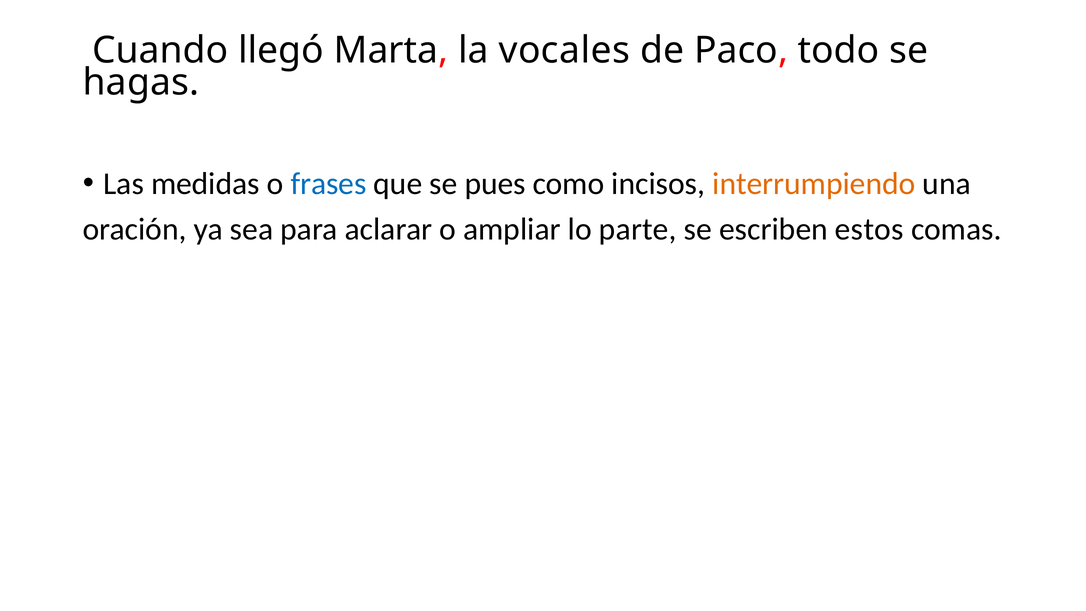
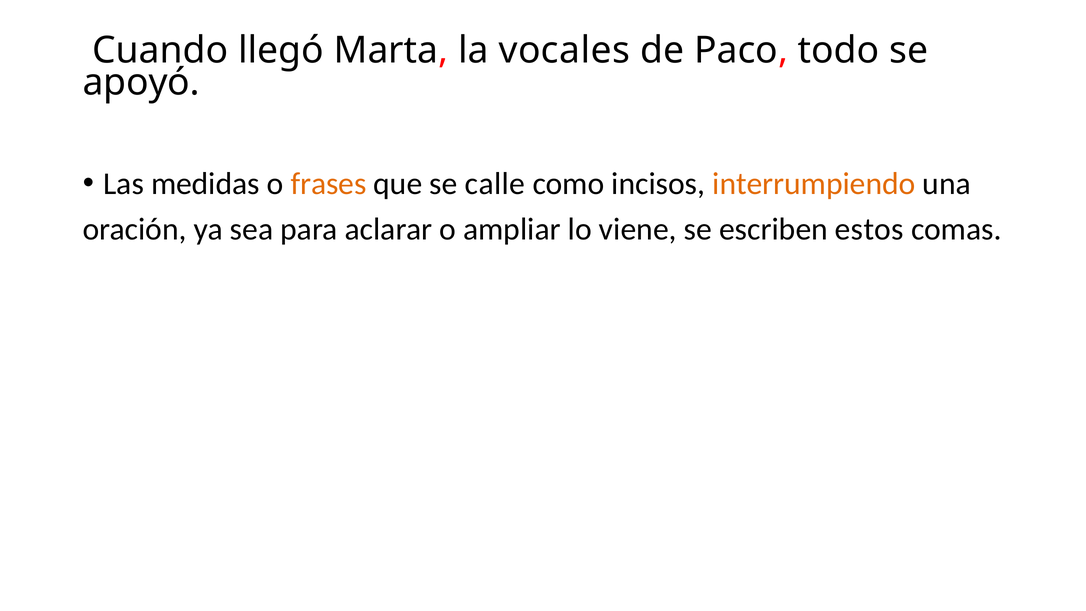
hagas: hagas -> apoyó
frases colour: blue -> orange
pues: pues -> calle
parte: parte -> viene
